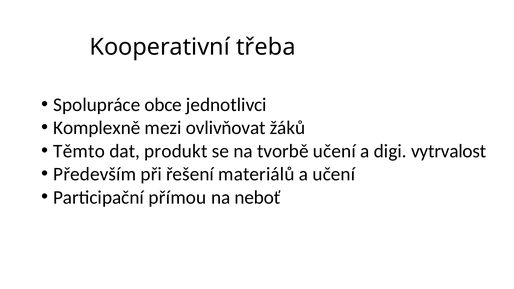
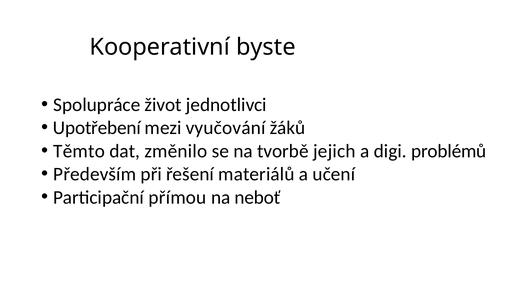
třeba: třeba -> byste
obce: obce -> život
Komplexně: Komplexně -> Upotřebení
ovlivňovat: ovlivňovat -> vyučování
produkt: produkt -> změnilo
tvorbě učení: učení -> jejich
vytrvalost: vytrvalost -> problémů
